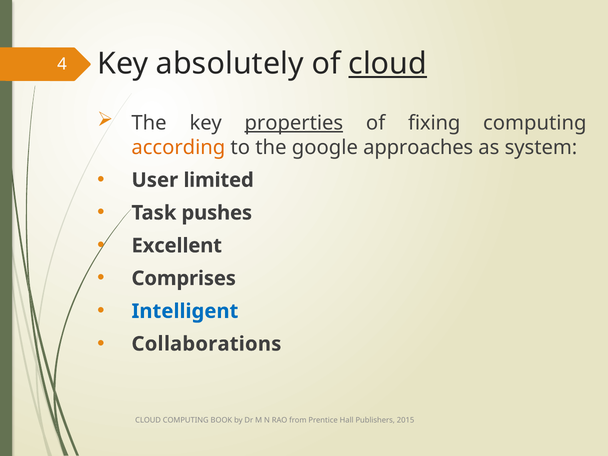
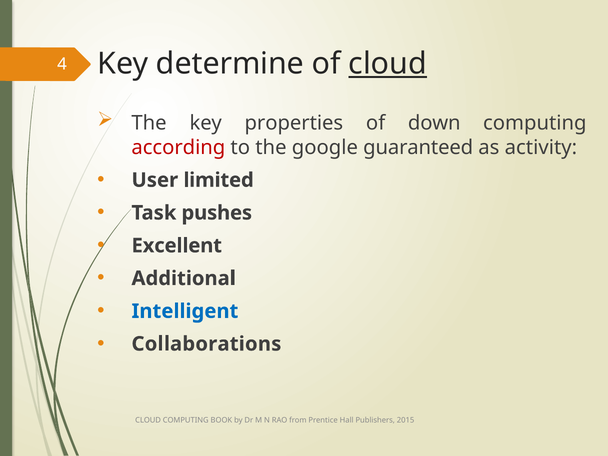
absolutely: absolutely -> determine
properties underline: present -> none
fixing: fixing -> down
according colour: orange -> red
approaches: approaches -> guaranteed
system: system -> activity
Comprises: Comprises -> Additional
